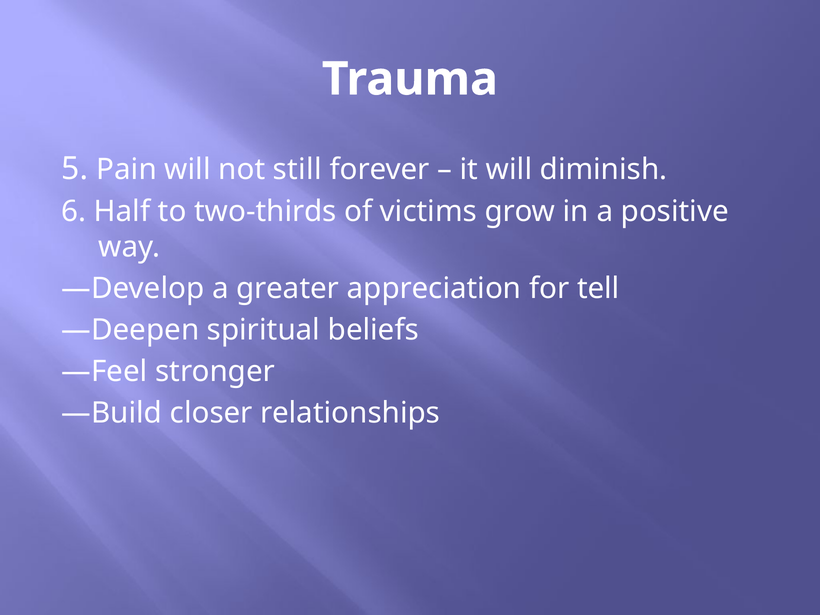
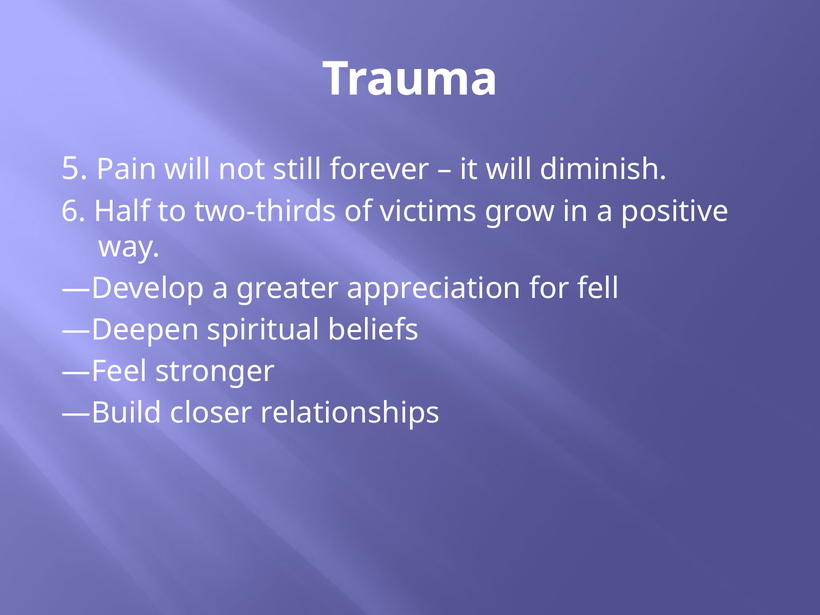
tell: tell -> fell
